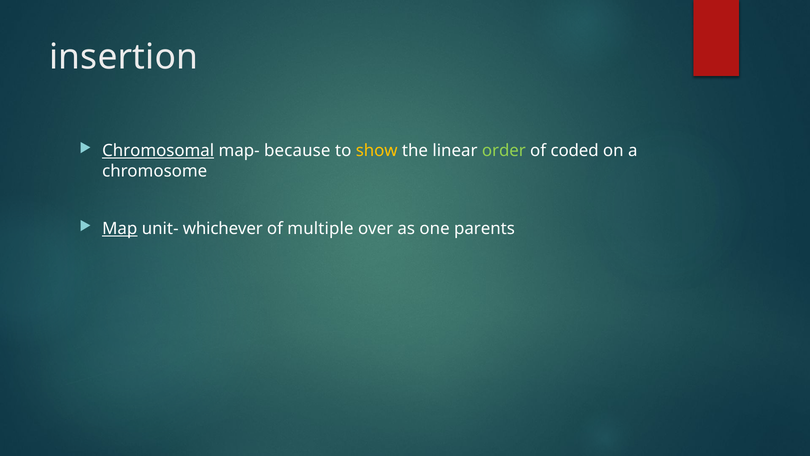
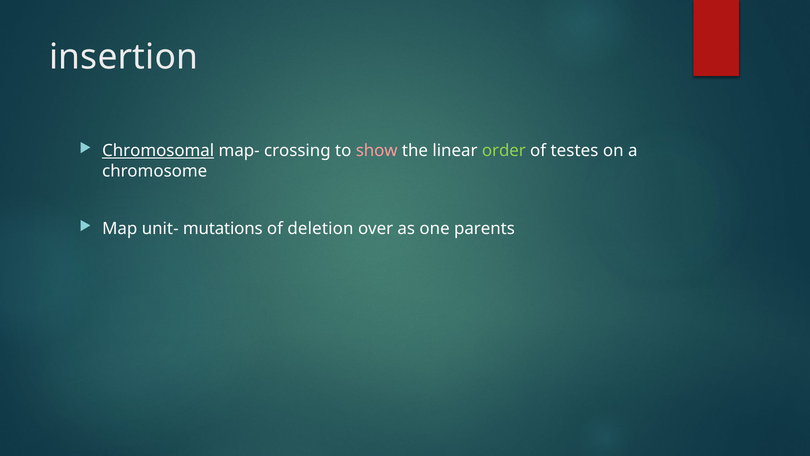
because: because -> crossing
show colour: yellow -> pink
coded: coded -> testes
Map underline: present -> none
whichever: whichever -> mutations
multiple: multiple -> deletion
